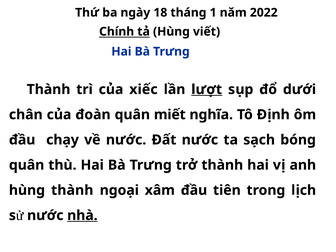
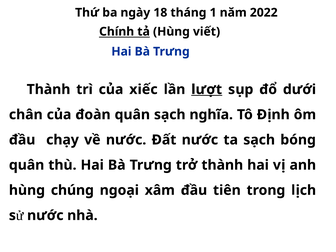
miết at (170, 115): miết -> sạch
hùng thành: thành -> chúng
nhà underline: present -> none
